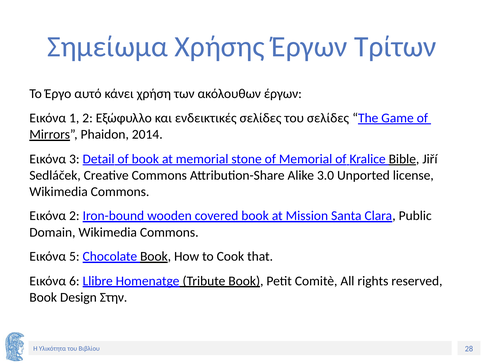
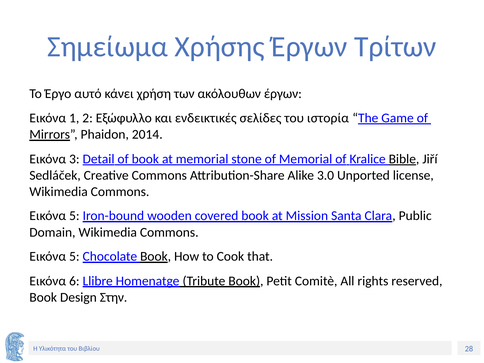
του σελίδες: σελίδες -> ιστορία
2 at (74, 216): 2 -> 5
